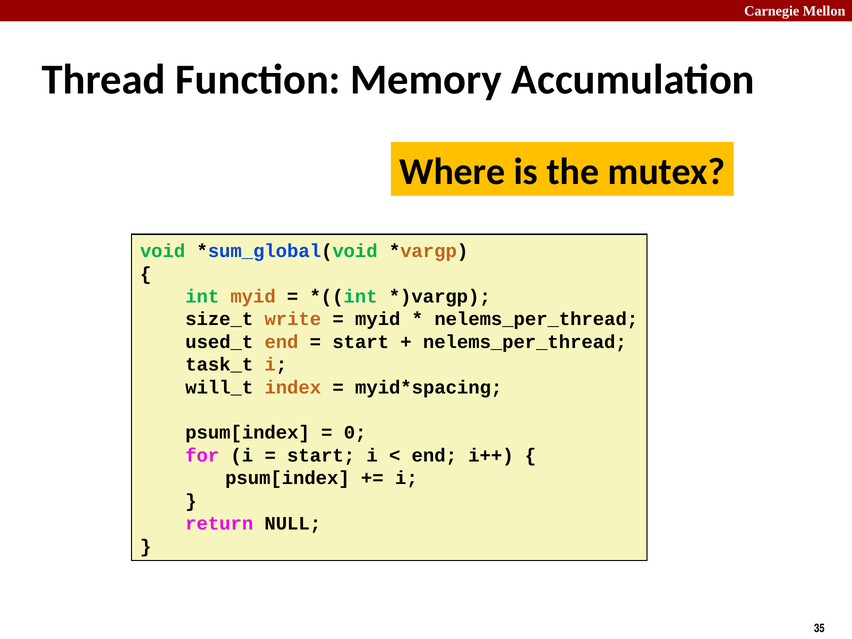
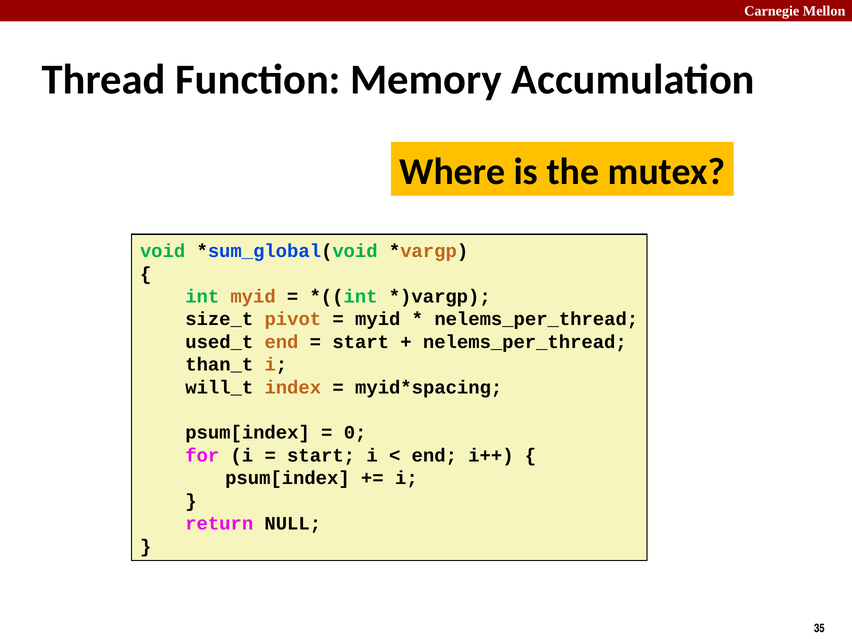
write: write -> pivot
task_t: task_t -> than_t
